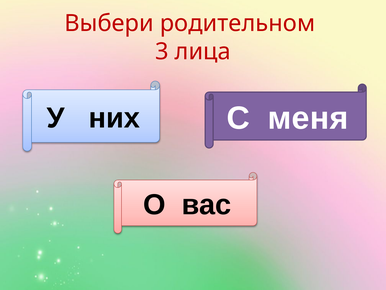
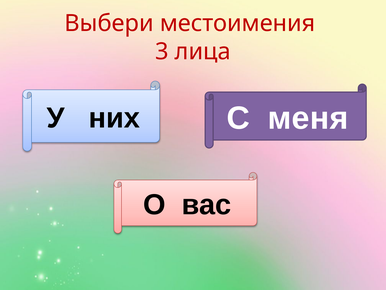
родительном: родительном -> местоимения
